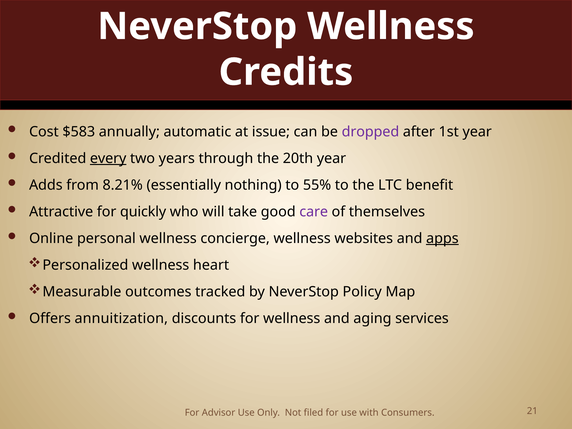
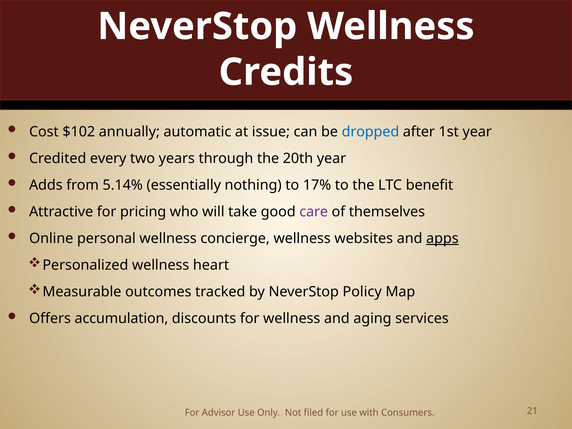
$583: $583 -> $102
dropped colour: purple -> blue
every underline: present -> none
8.21%: 8.21% -> 5.14%
55%: 55% -> 17%
quickly: quickly -> pricing
annuitization: annuitization -> accumulation
